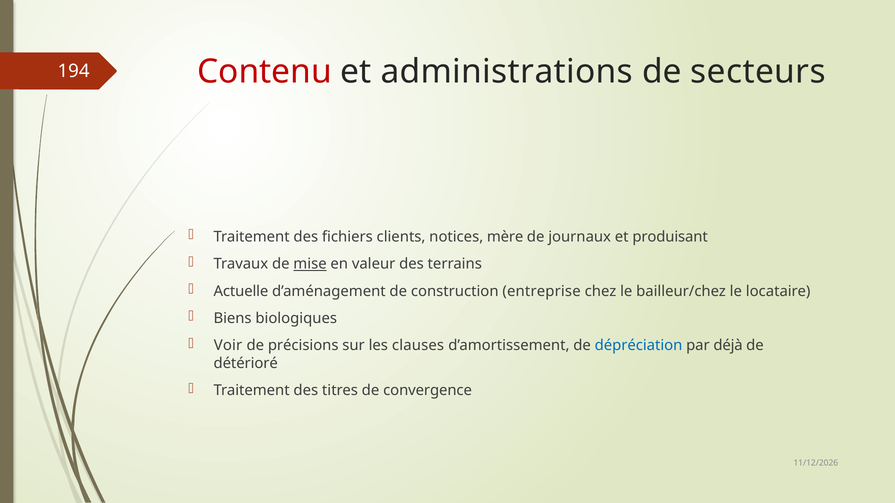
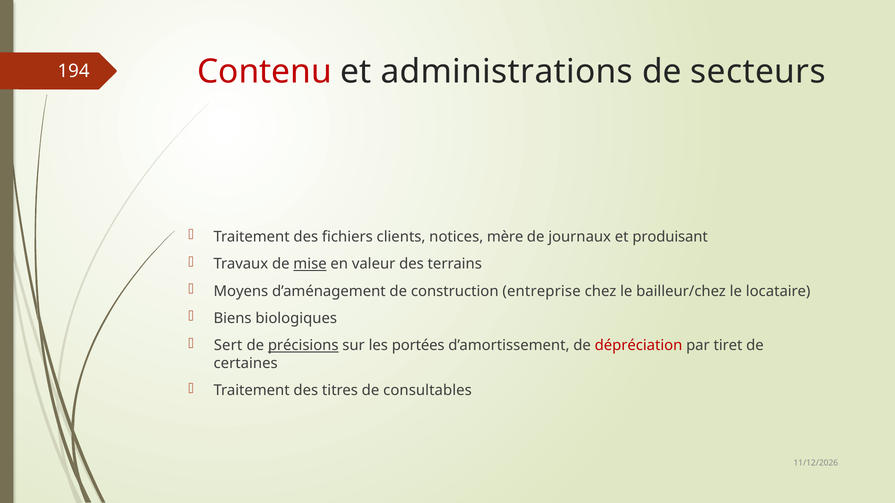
Actuelle: Actuelle -> Moyens
Voir: Voir -> Sert
précisions underline: none -> present
clauses: clauses -> portées
dépréciation colour: blue -> red
déjà: déjà -> tiret
détérioré: détérioré -> certaines
convergence: convergence -> consultables
